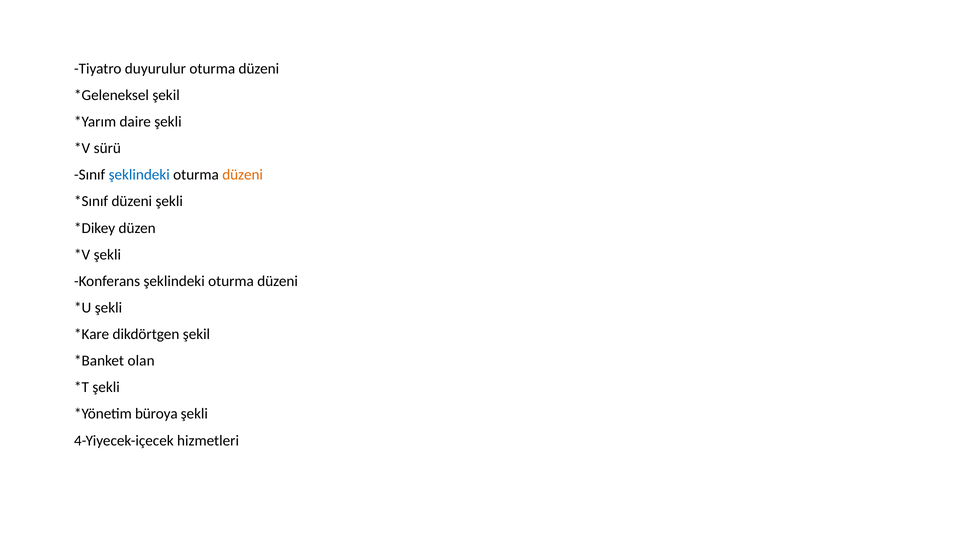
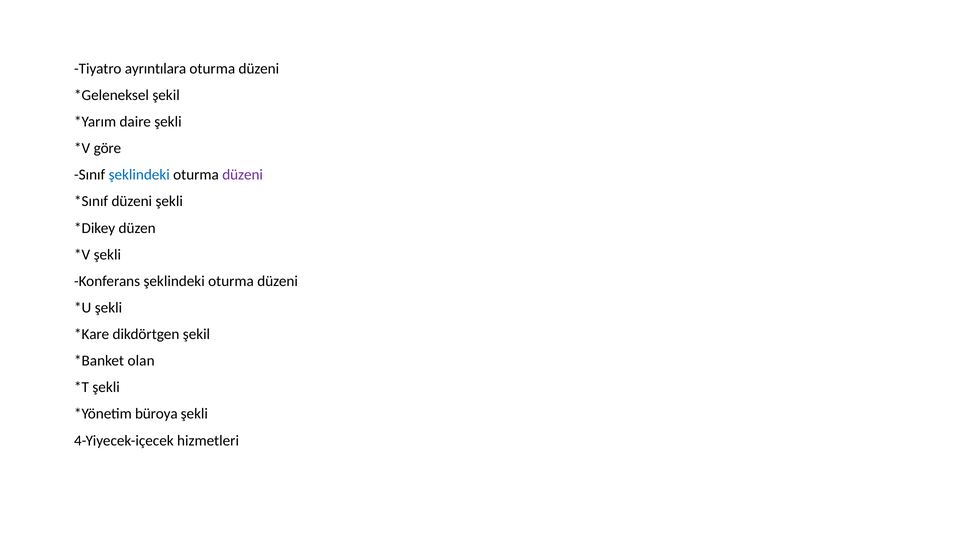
duyurulur: duyurulur -> ayrıntılara
sürü: sürü -> göre
düzeni at (243, 175) colour: orange -> purple
